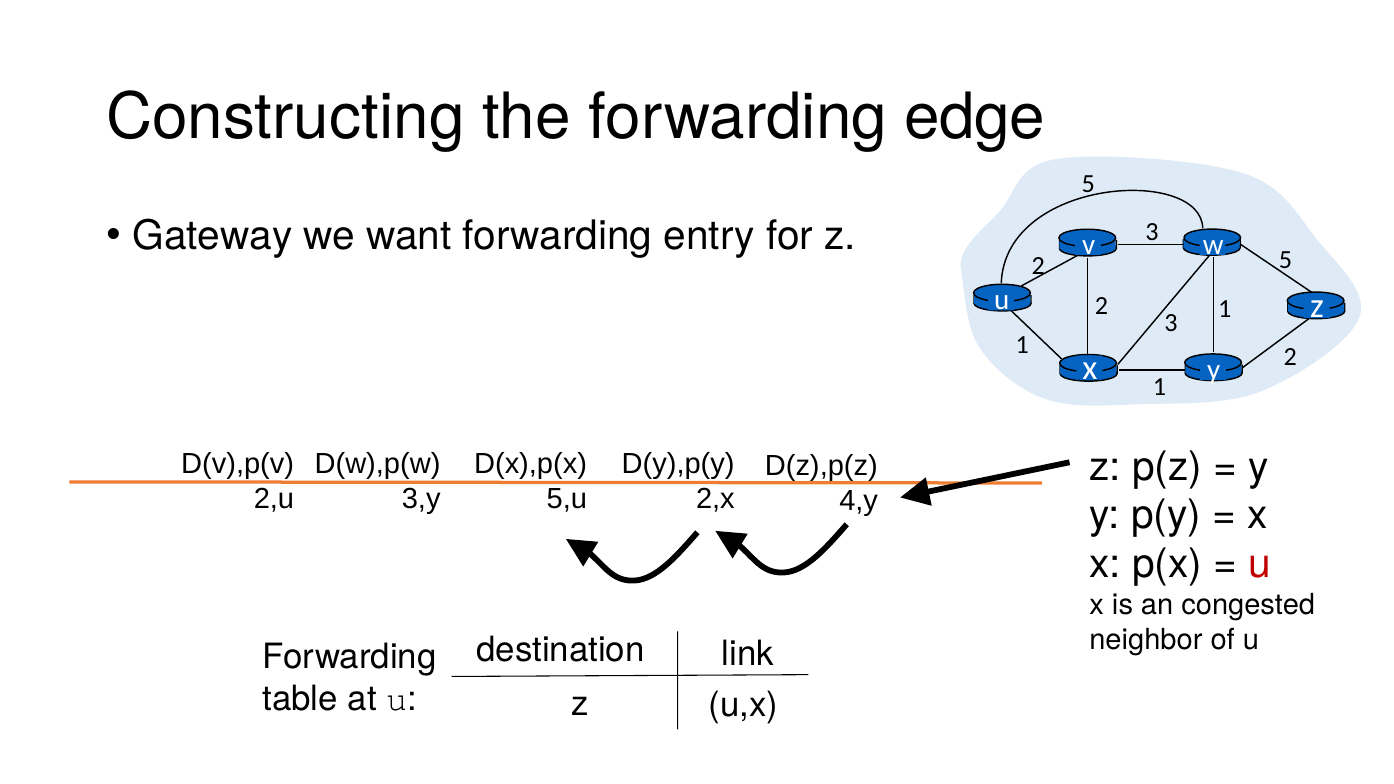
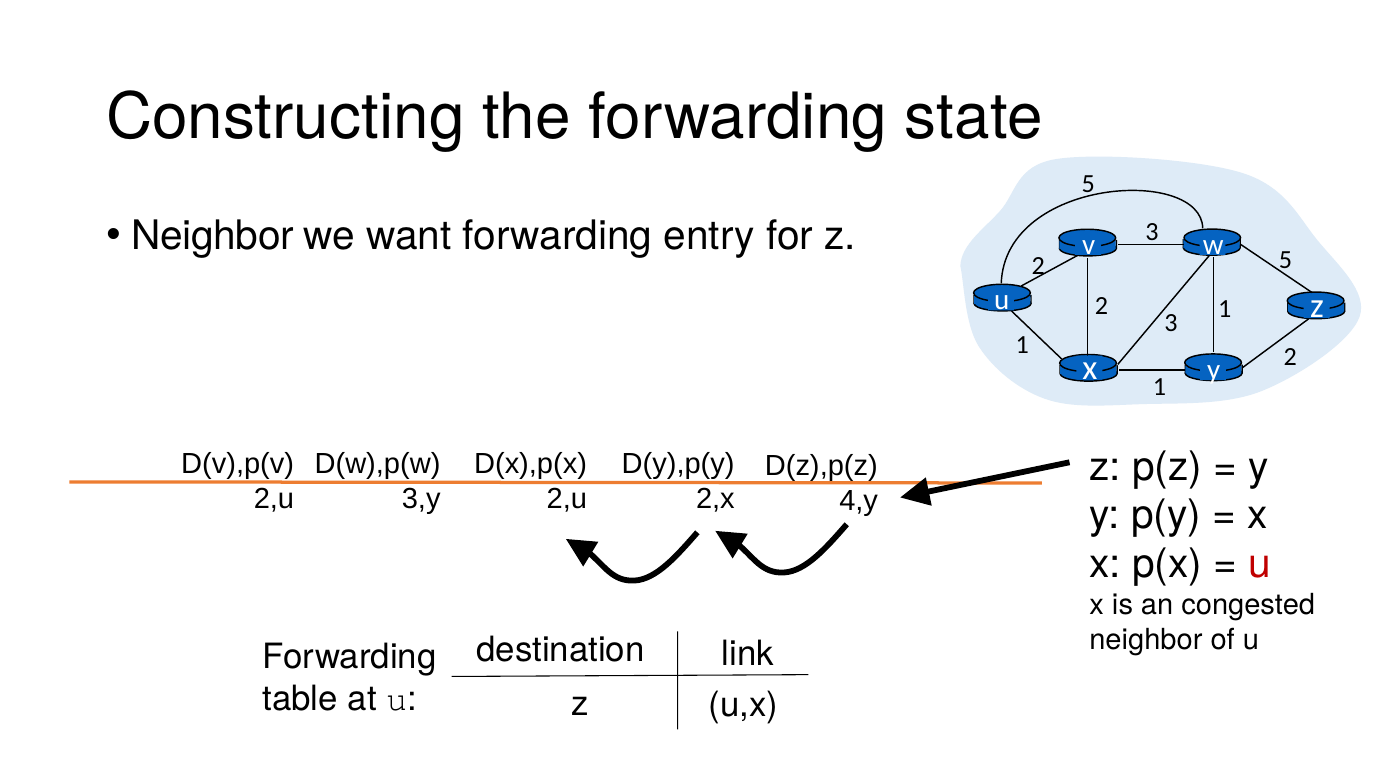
edge: edge -> state
Gateway at (213, 236): Gateway -> Neighbor
5,u at (567, 499): 5,u -> 2,u
